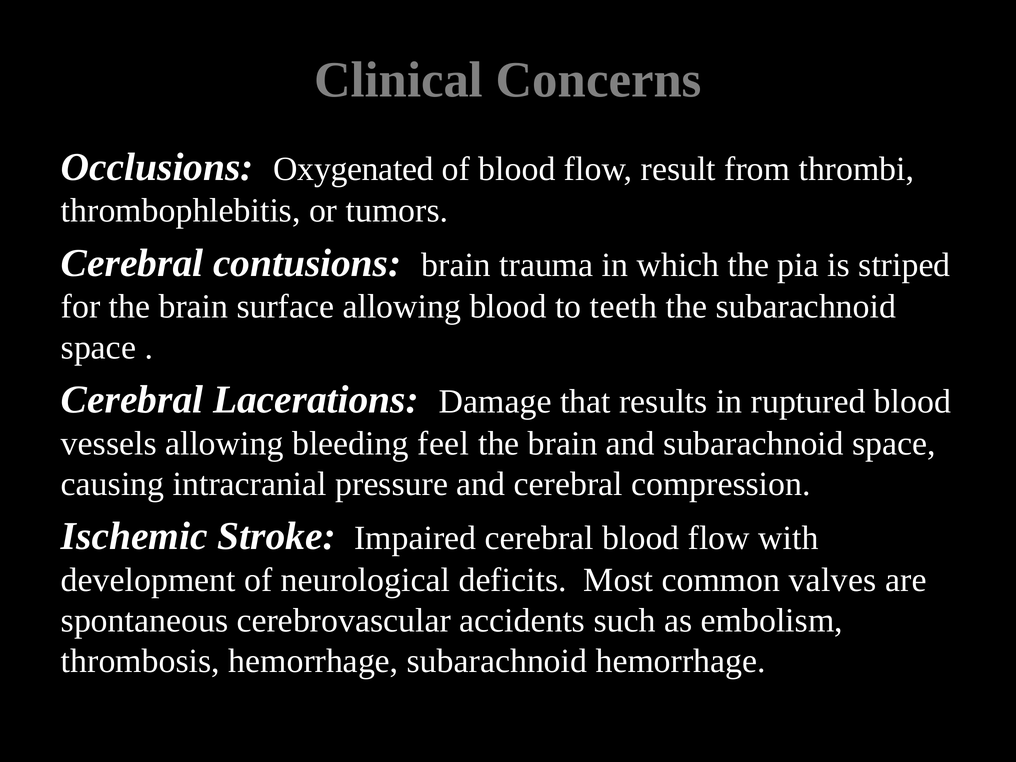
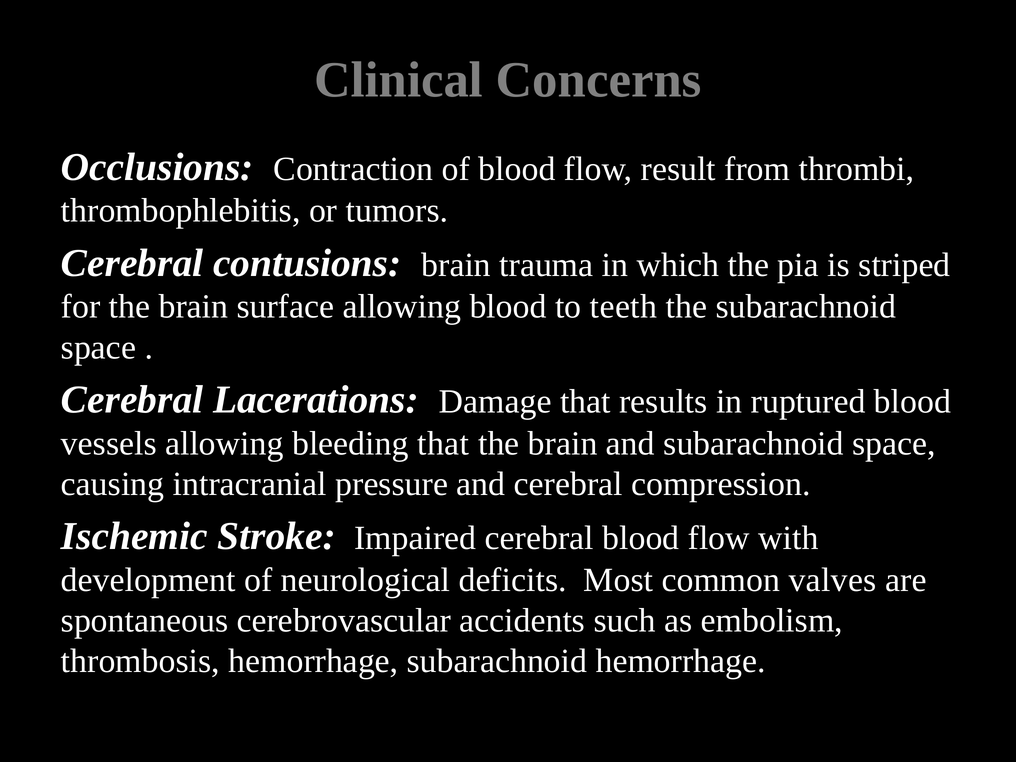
Oxygenated: Oxygenated -> Contraction
bleeding feel: feel -> that
